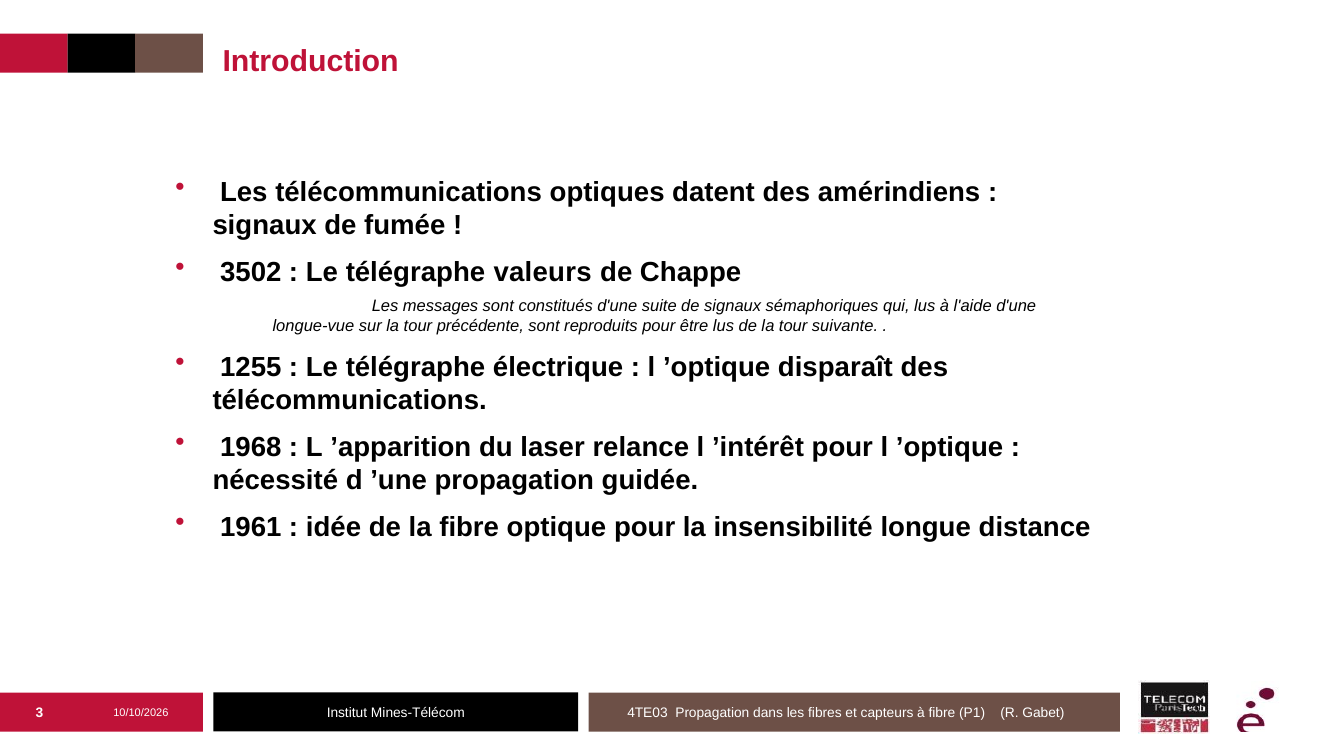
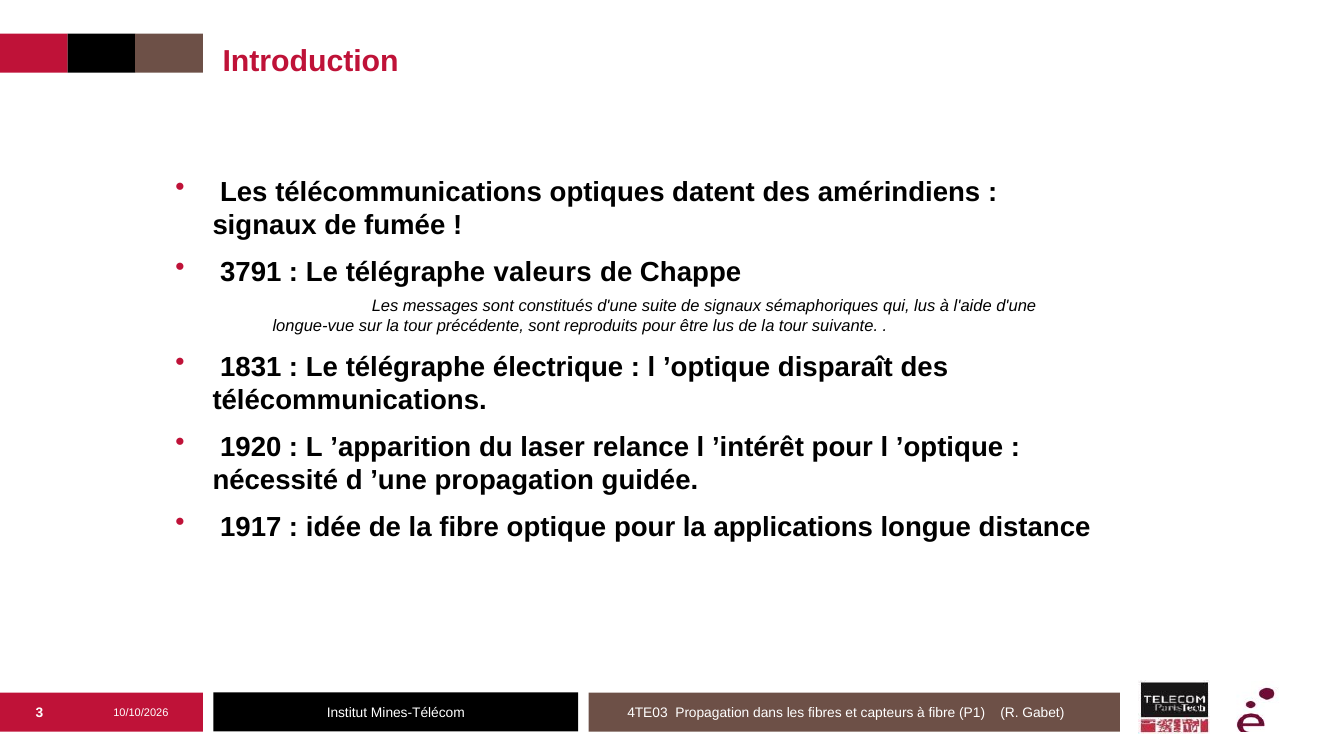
3502: 3502 -> 3791
1255: 1255 -> 1831
1968: 1968 -> 1920
1961: 1961 -> 1917
insensibilité: insensibilité -> applications
